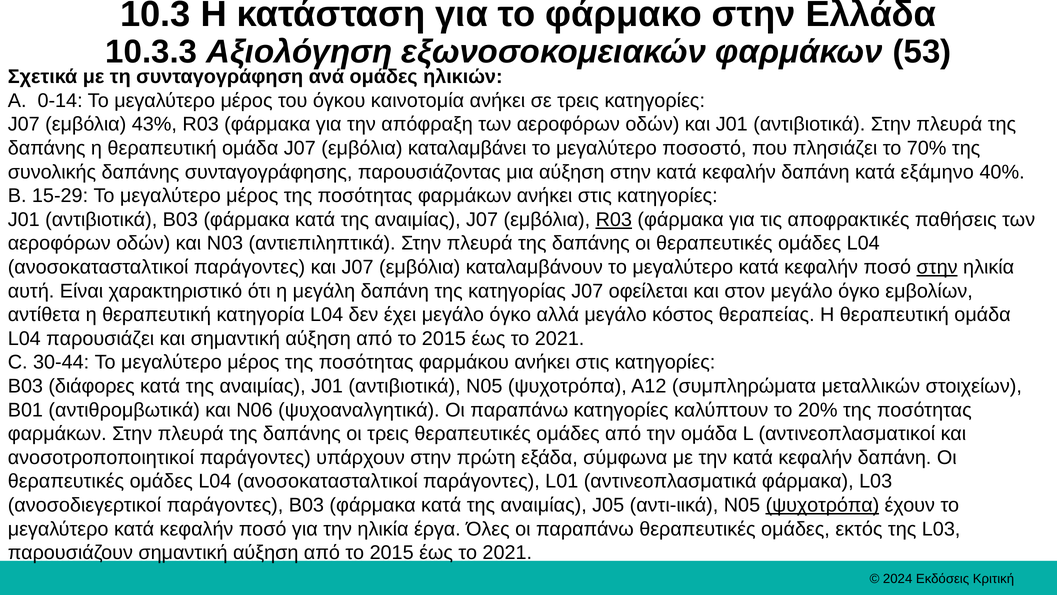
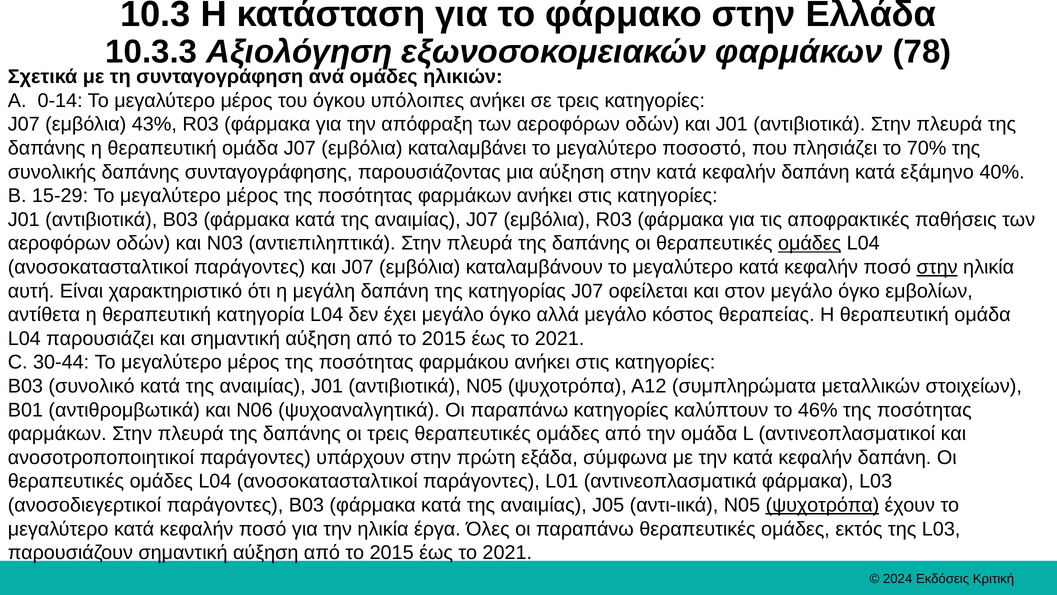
53: 53 -> 78
καινοτομία: καινοτομία -> υπόλοιπες
R03 at (614, 219) underline: present -> none
ομάδες at (810, 243) underline: none -> present
διάφορες: διάφορες -> συνολικό
20%: 20% -> 46%
